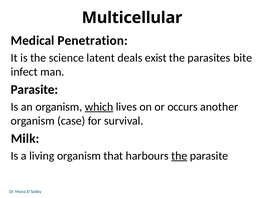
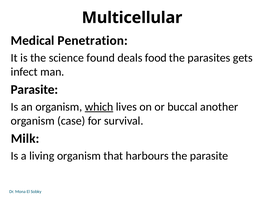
latent: latent -> found
exist: exist -> food
bite: bite -> gets
occurs: occurs -> buccal
the at (179, 156) underline: present -> none
